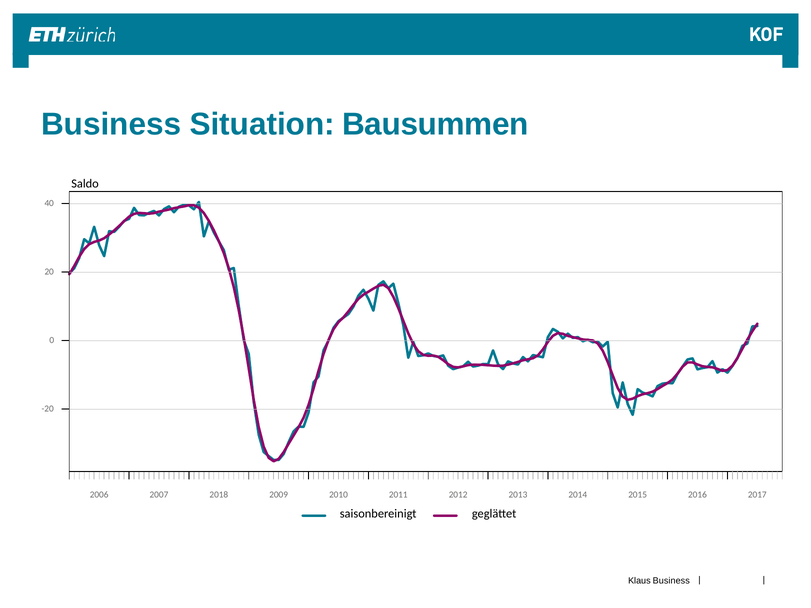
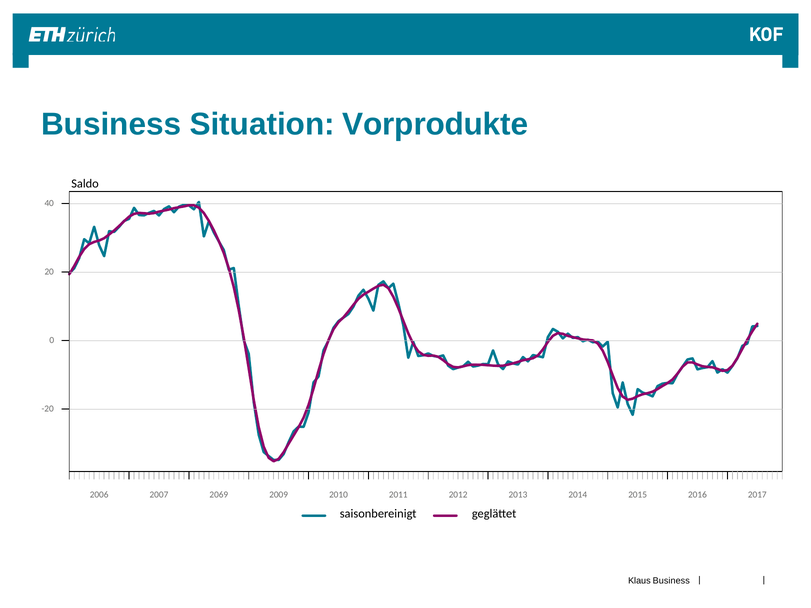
Bausummen: Bausummen -> Vorprodukte
2018: 2018 -> 2069
